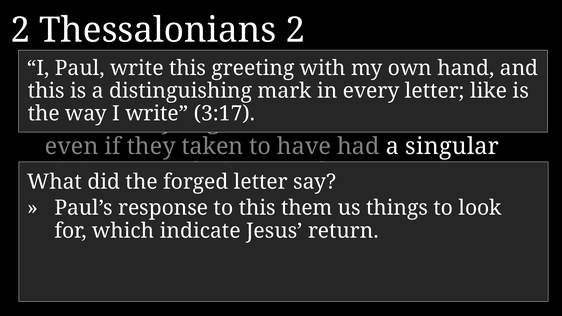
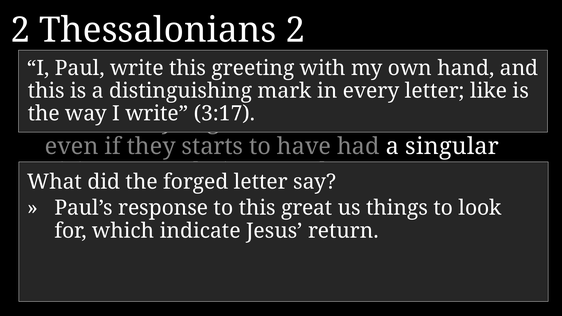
taken: taken -> starts
them at (307, 208): them -> great
